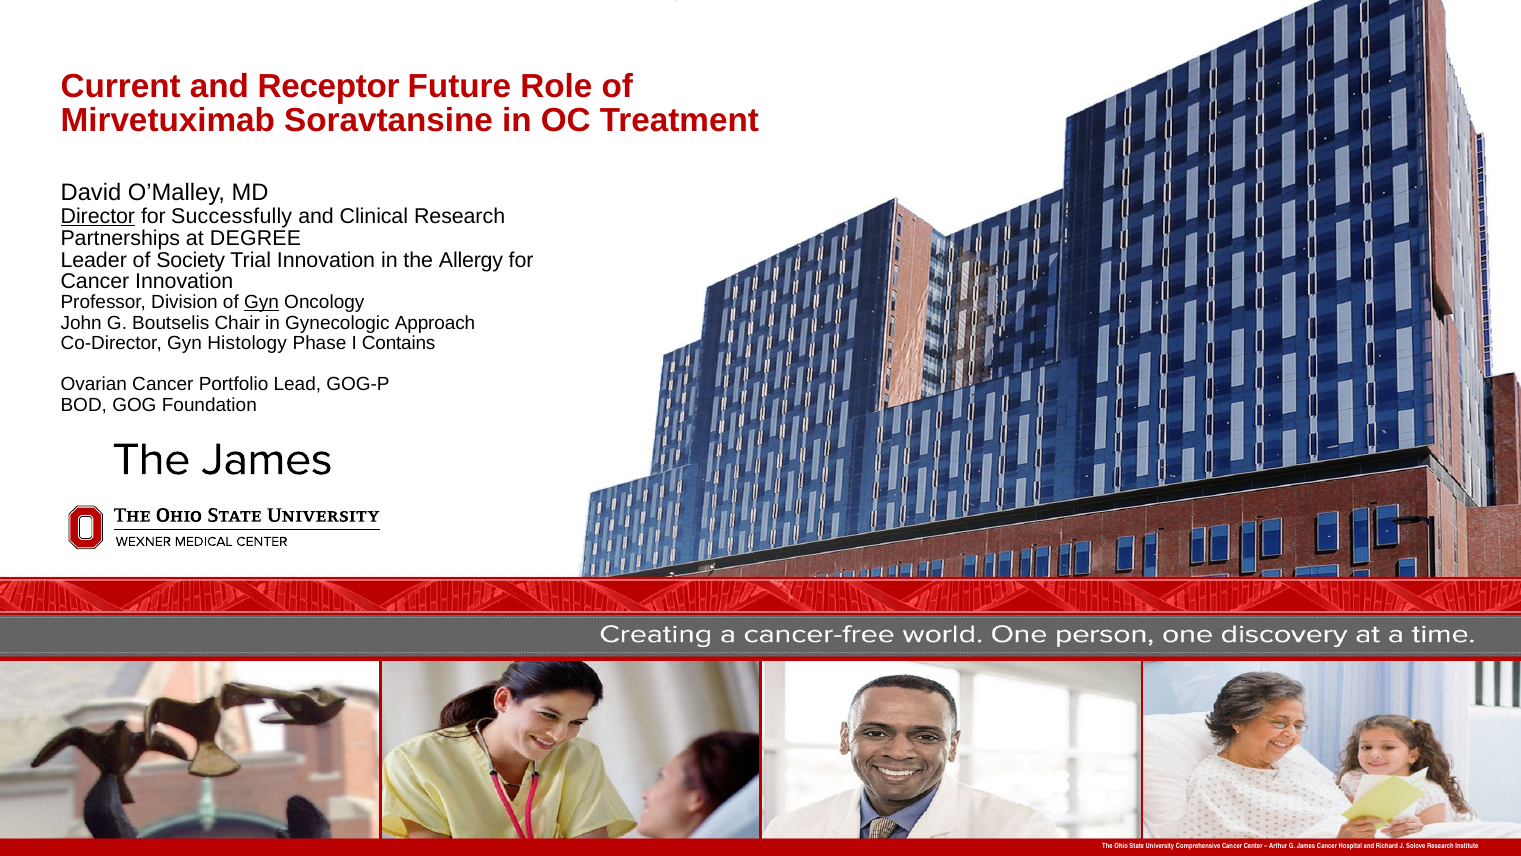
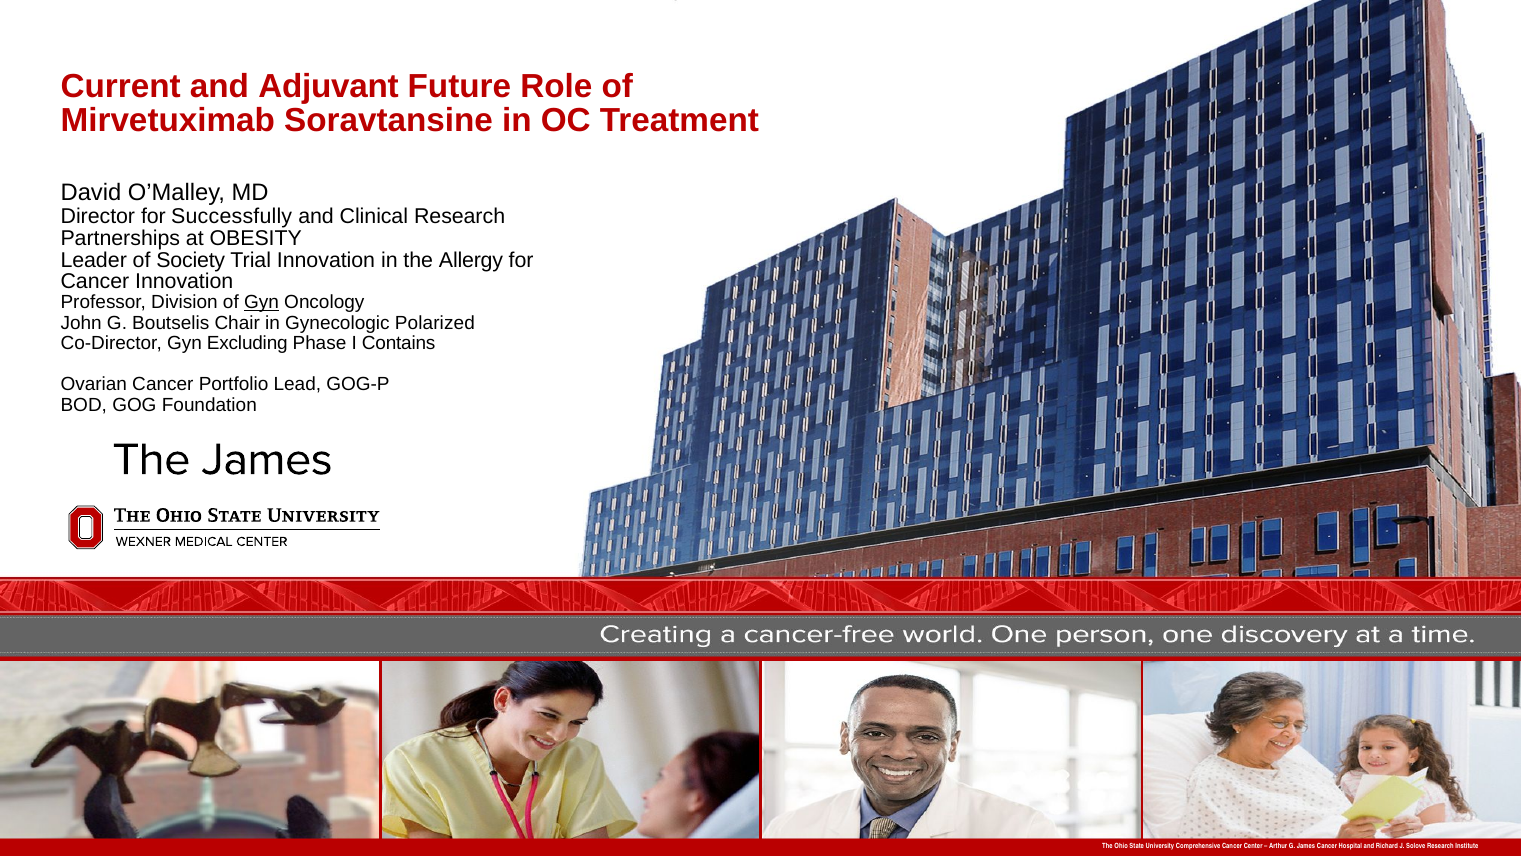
Receptor: Receptor -> Adjuvant
Director underline: present -> none
DEGREE: DEGREE -> OBESITY
Approach: Approach -> Polarized
Histology: Histology -> Excluding
